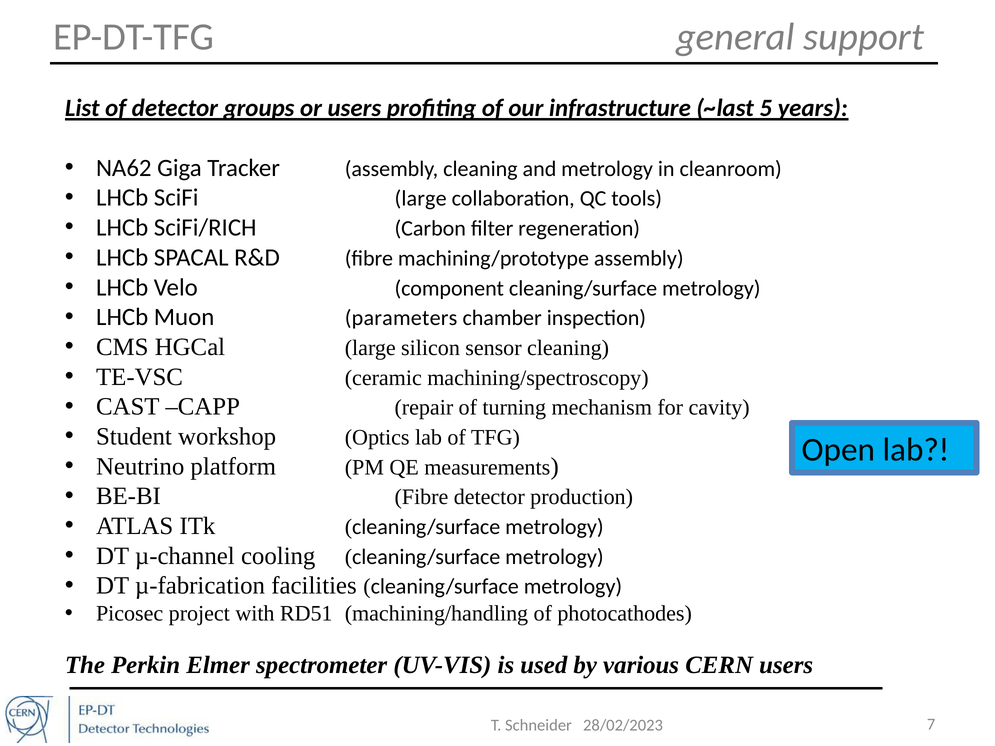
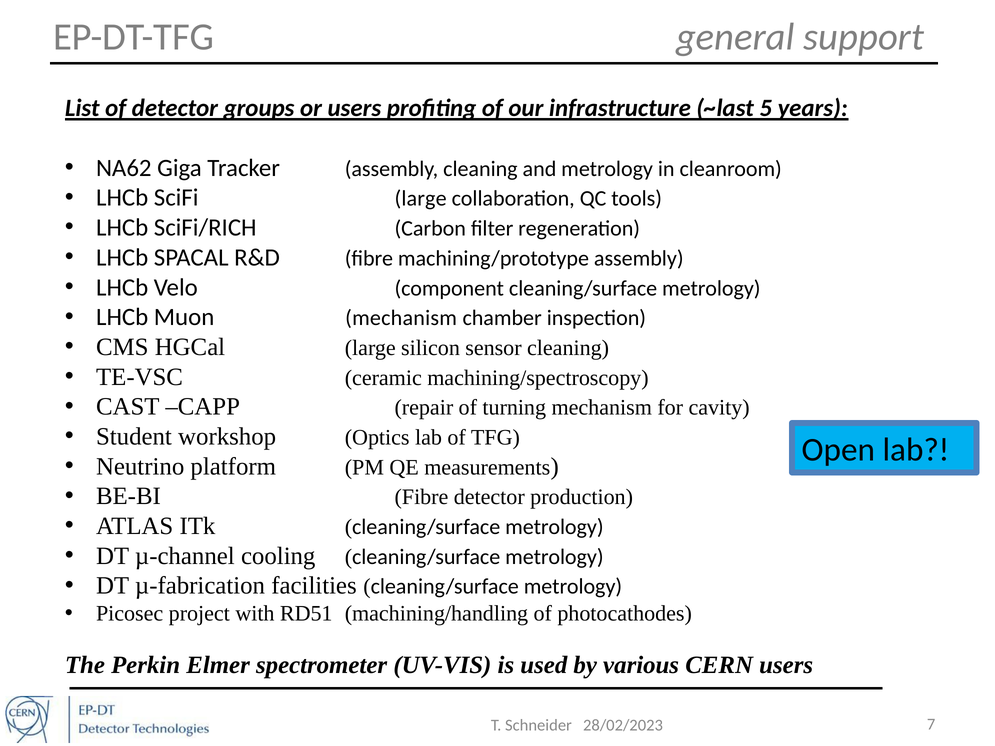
Muon parameters: parameters -> mechanism
